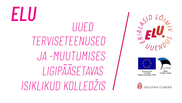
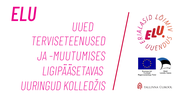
ISIKLIKUD: ISIKLIKUD -> UURINGUD
